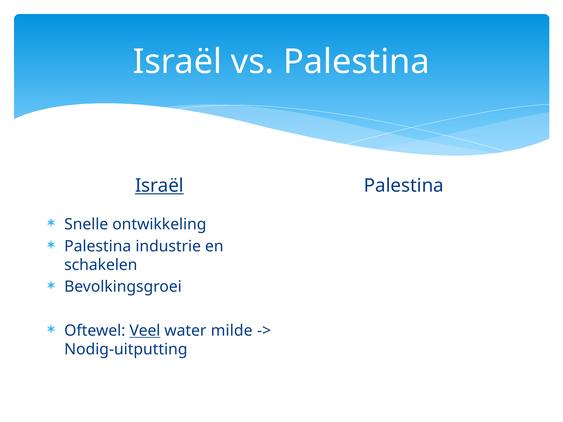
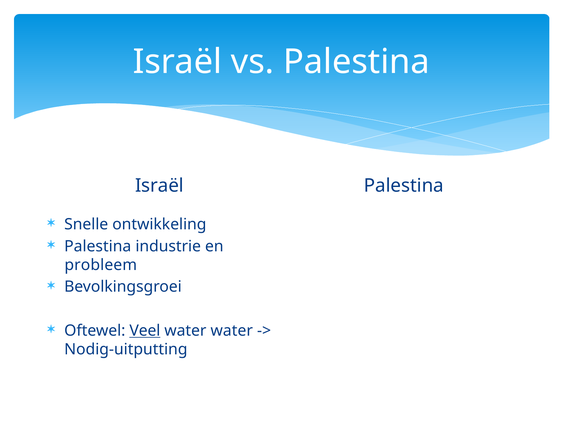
Israël at (159, 186) underline: present -> none
schakelen: schakelen -> probleem
water milde: milde -> water
